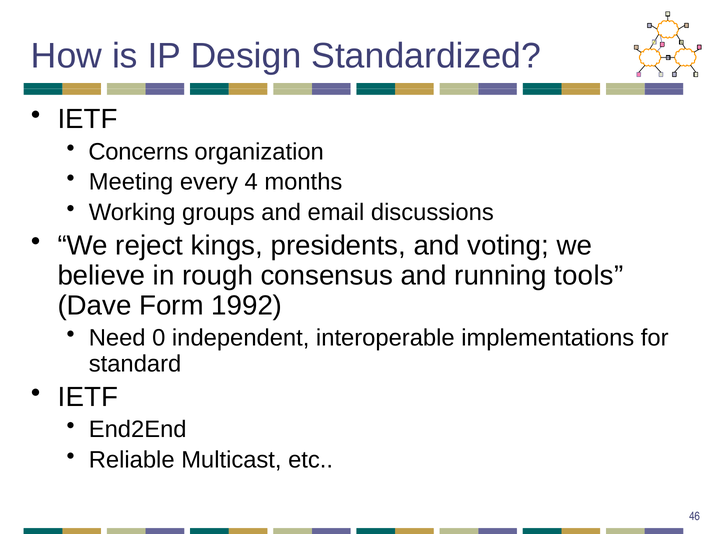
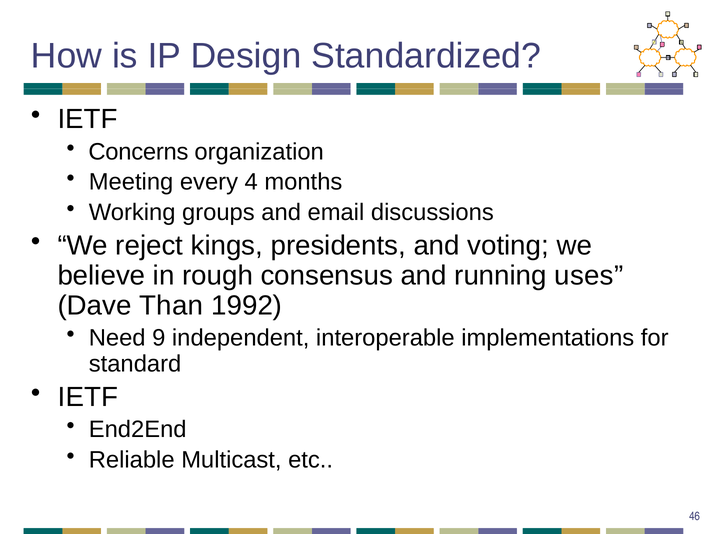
tools: tools -> uses
Form: Form -> Than
0: 0 -> 9
